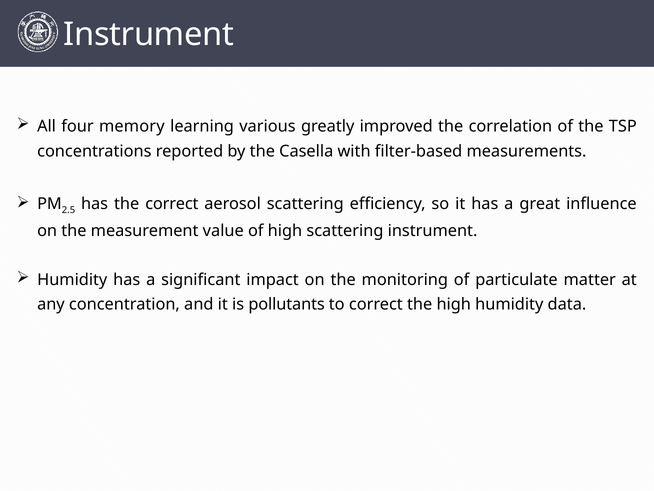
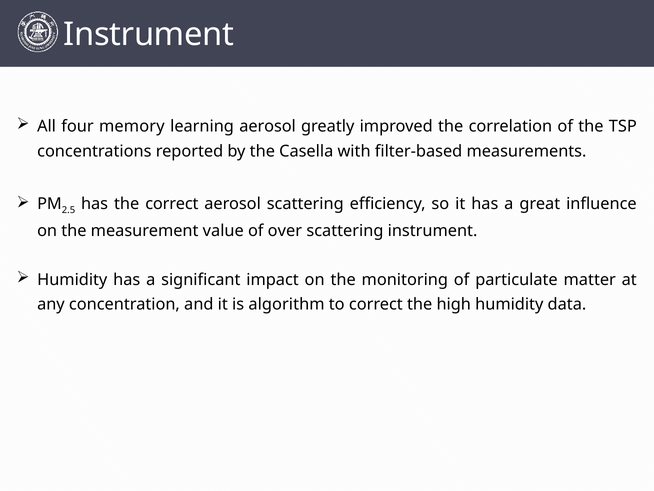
learning various: various -> aerosol
of high: high -> over
pollutants: pollutants -> algorithm
